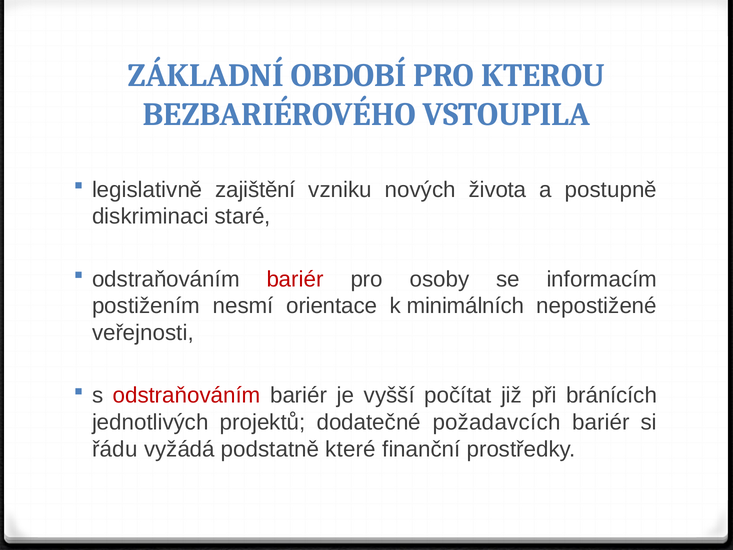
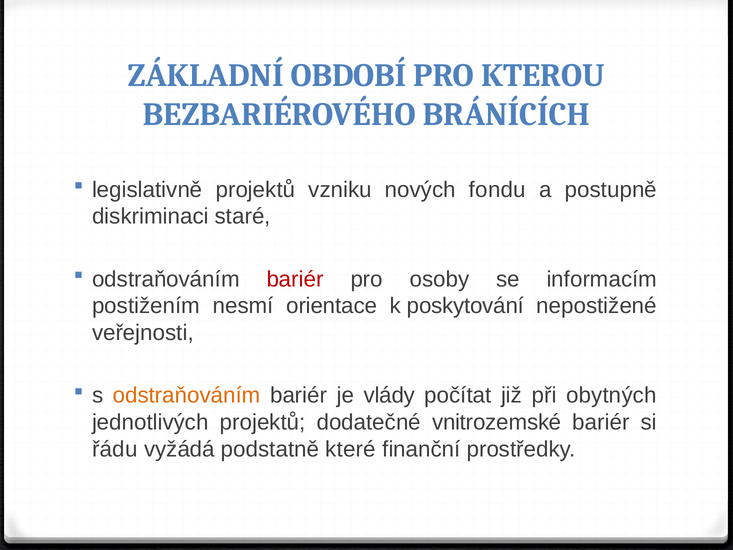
VSTOUPILA: VSTOUPILA -> BRÁNÍCÍCH
legislativně zajištění: zajištění -> projektů
života: života -> fondu
minimálních: minimálních -> poskytování
odstraňováním at (187, 395) colour: red -> orange
vyšší: vyšší -> vlády
bránících: bránících -> obytných
požadavcích: požadavcích -> vnitrozemské
